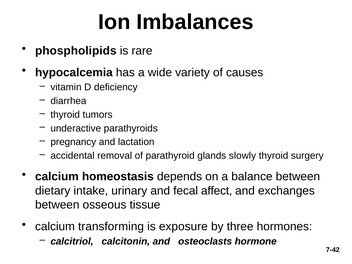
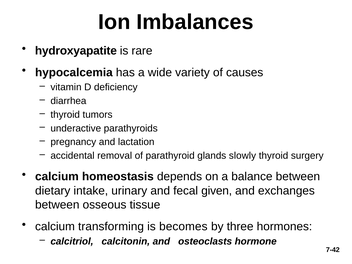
phospholipids: phospholipids -> hydroxyapatite
affect: affect -> given
exposure: exposure -> becomes
